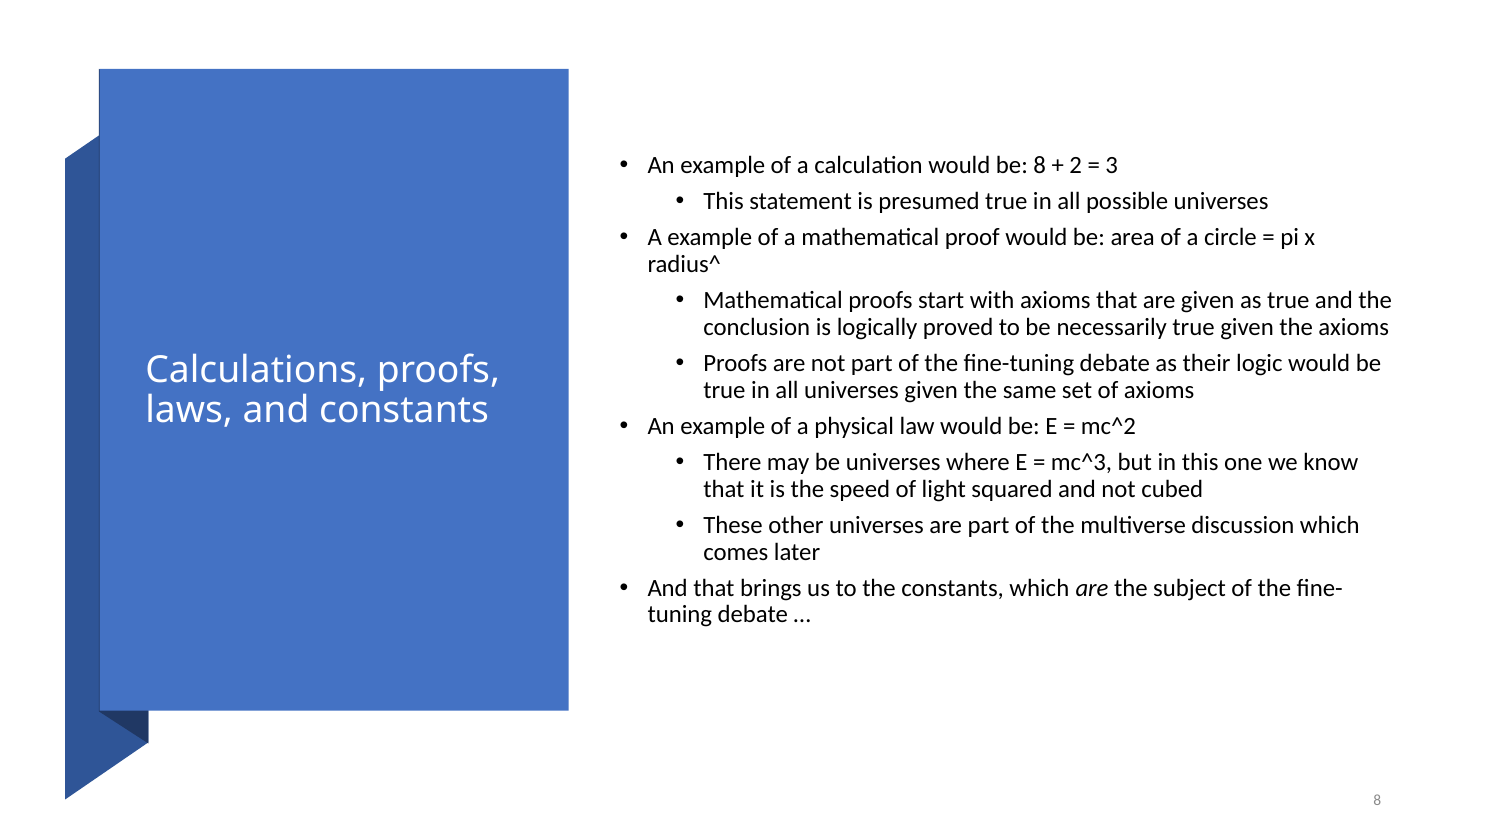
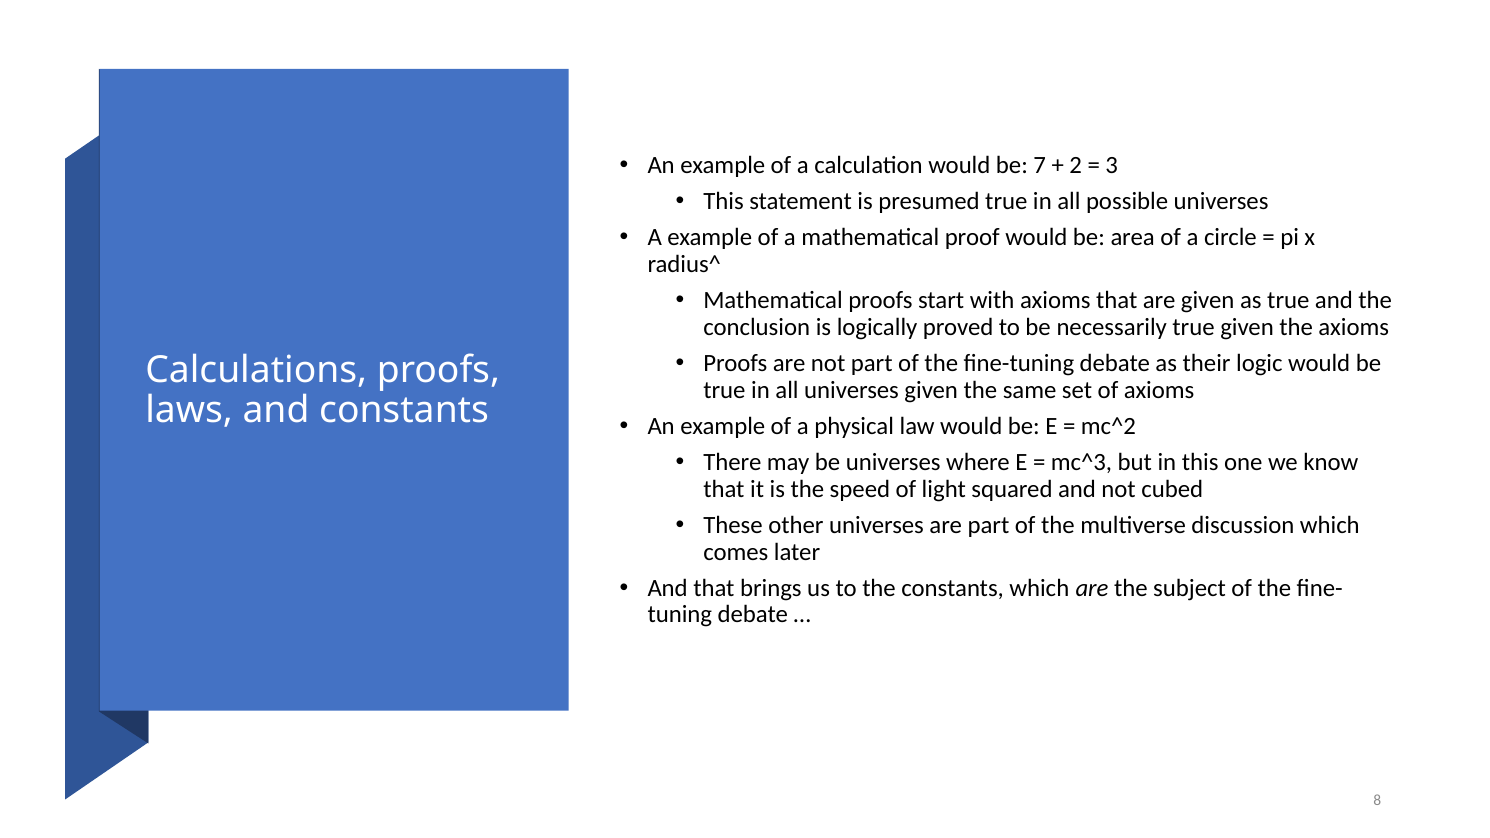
be 8: 8 -> 7
